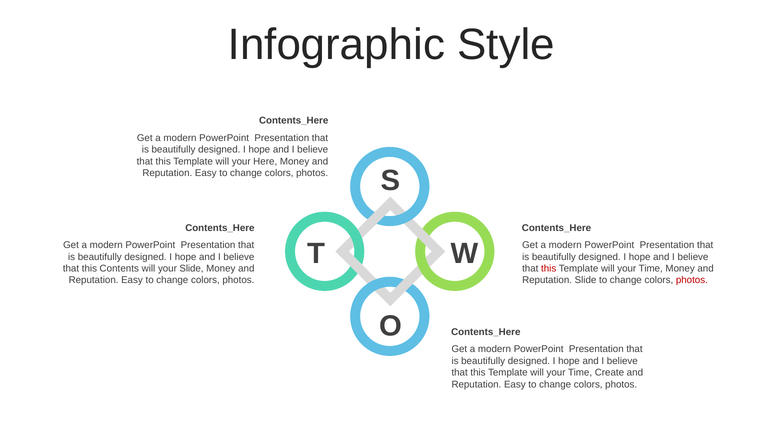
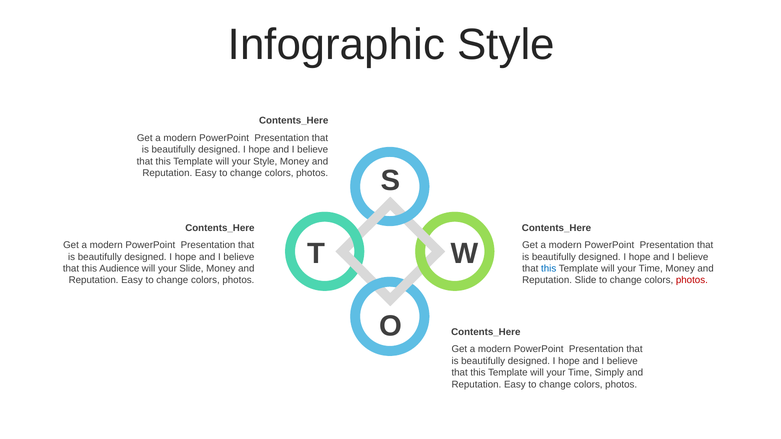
your Here: Here -> Style
Contents: Contents -> Audience
this at (549, 269) colour: red -> blue
Create: Create -> Simply
